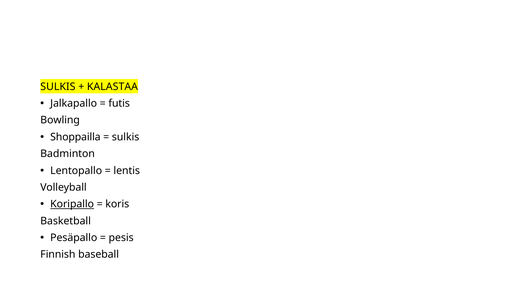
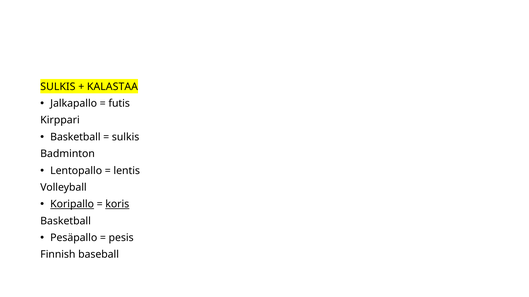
Bowling: Bowling -> Kirppari
Shoppailla at (75, 137): Shoppailla -> Basketball
koris underline: none -> present
